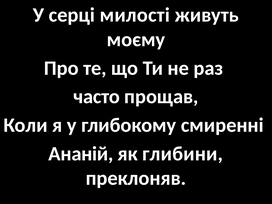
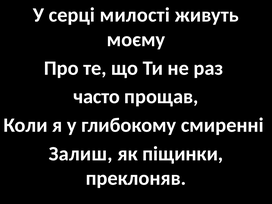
Ананій: Ананій -> Залиш
глибини: глибини -> піщинки
